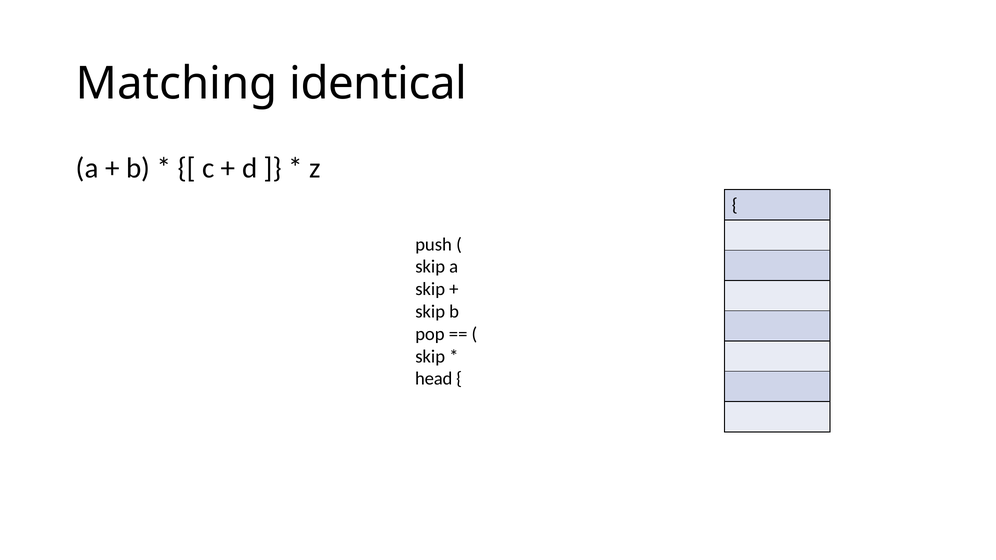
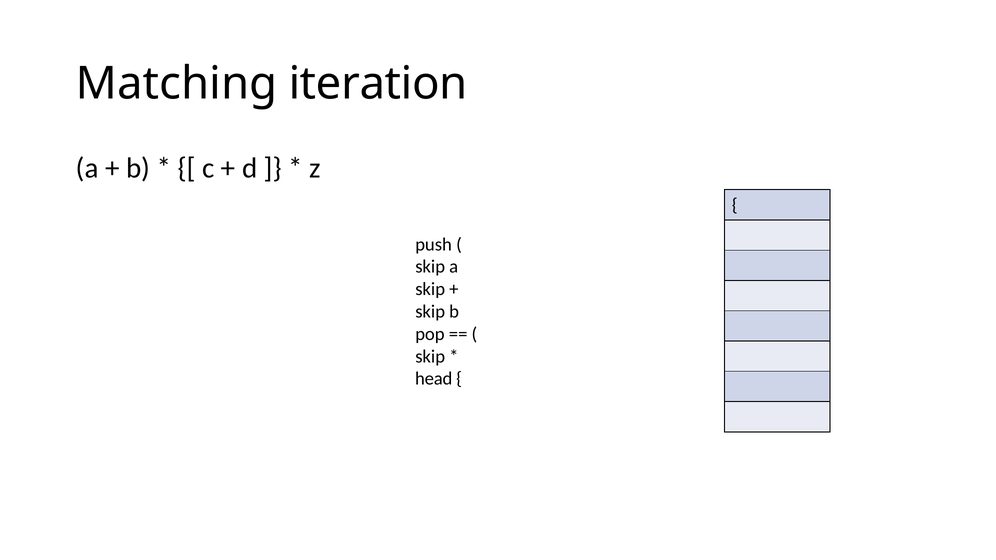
identical: identical -> iteration
